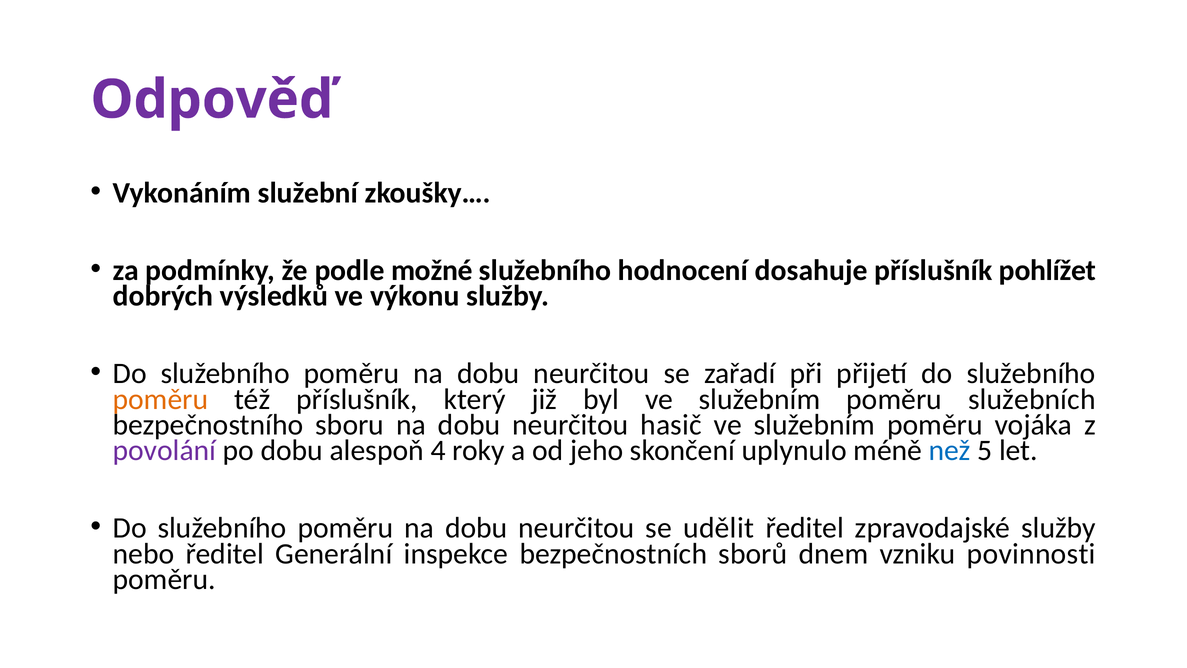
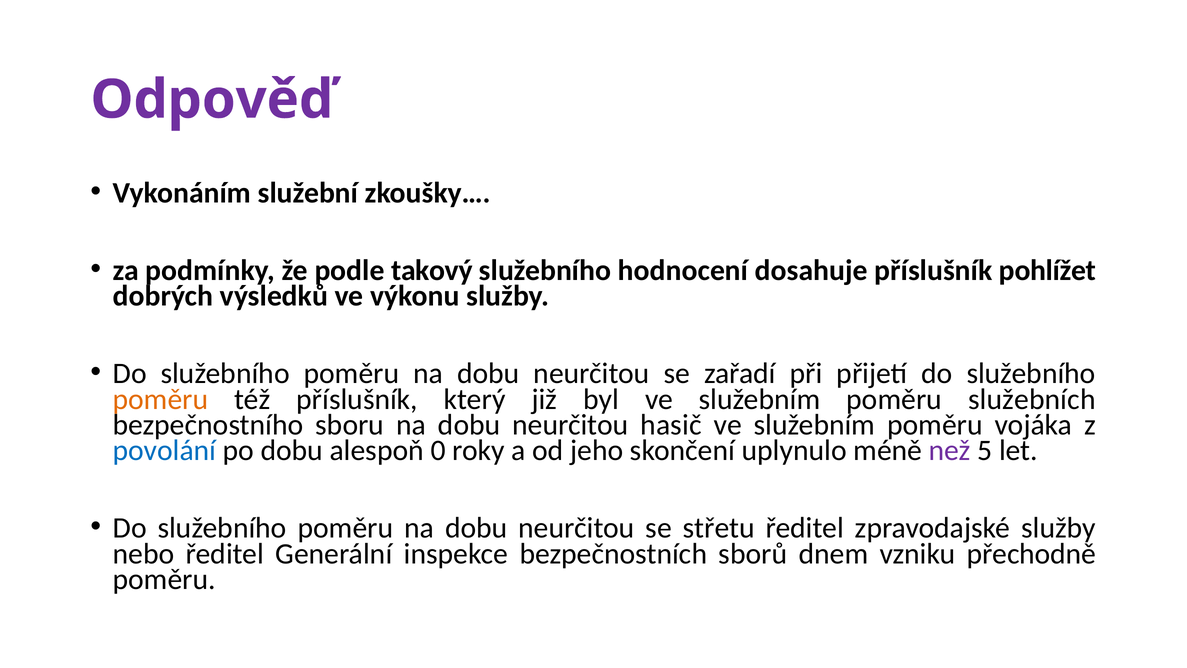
možné: možné -> takový
povolání colour: purple -> blue
4: 4 -> 0
než colour: blue -> purple
udělit: udělit -> střetu
povinnosti: povinnosti -> přechodně
